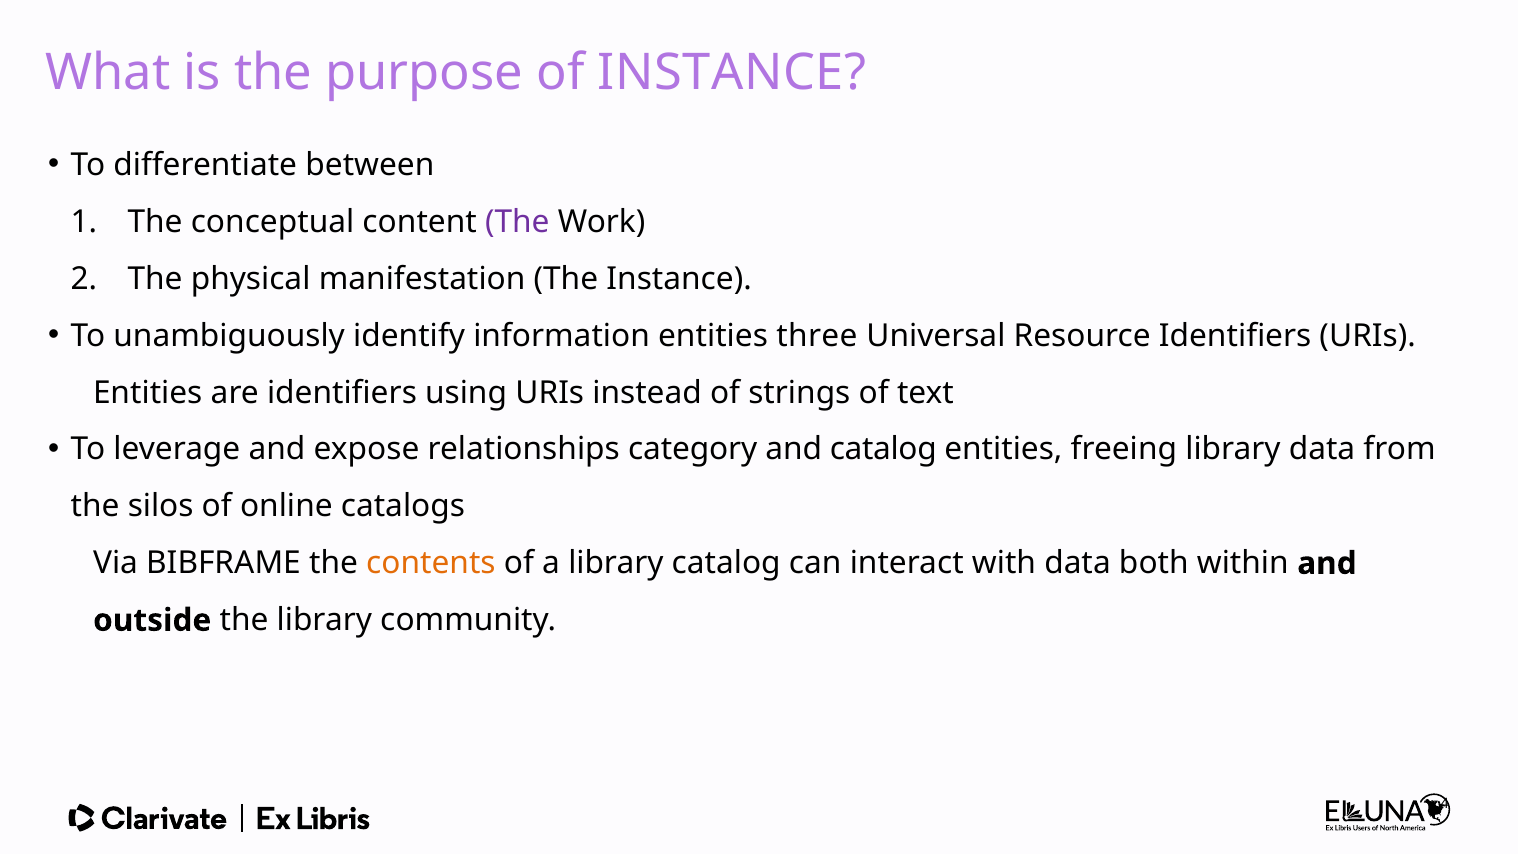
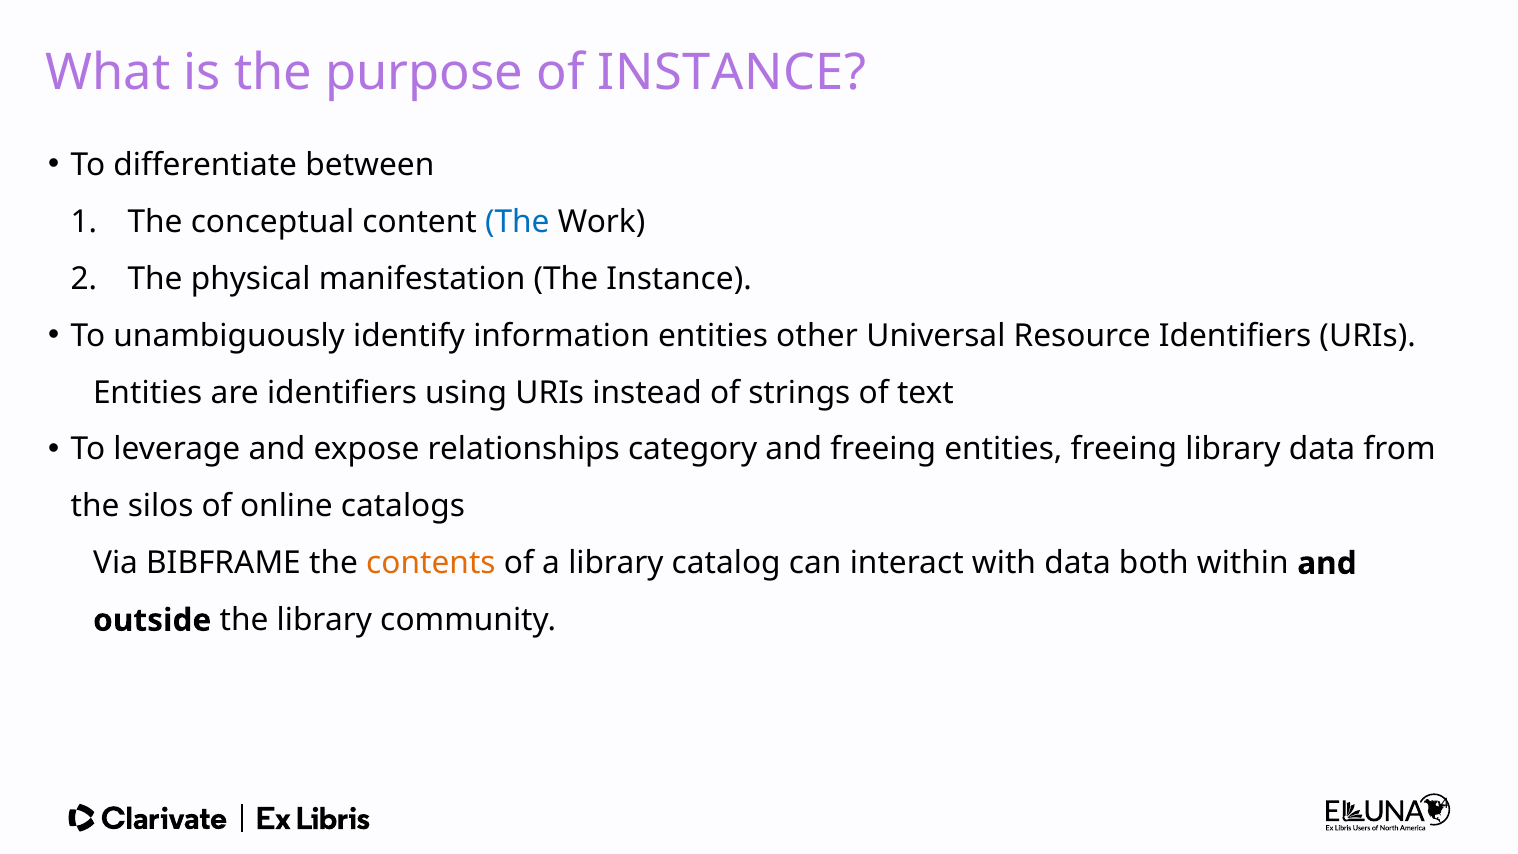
The at (517, 222) colour: purple -> blue
three: three -> other
and catalog: catalog -> freeing
